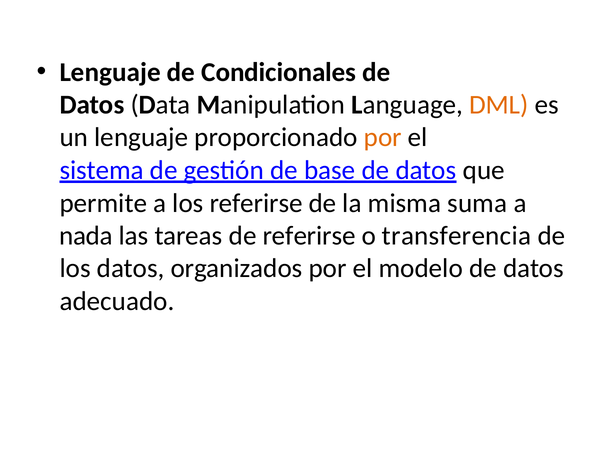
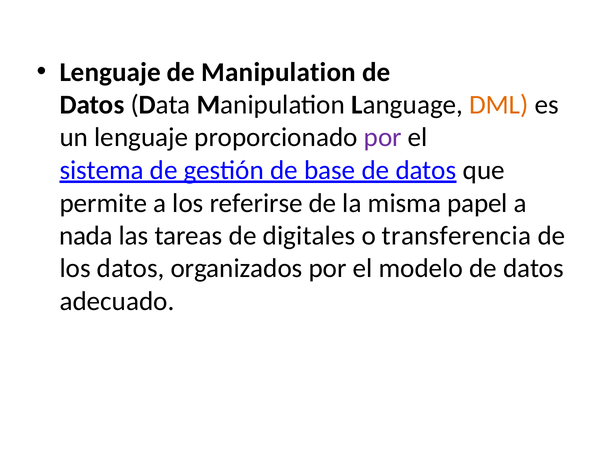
de Condicionales: Condicionales -> Manipulation
por at (383, 138) colour: orange -> purple
suma: suma -> papel
de referirse: referirse -> digitales
